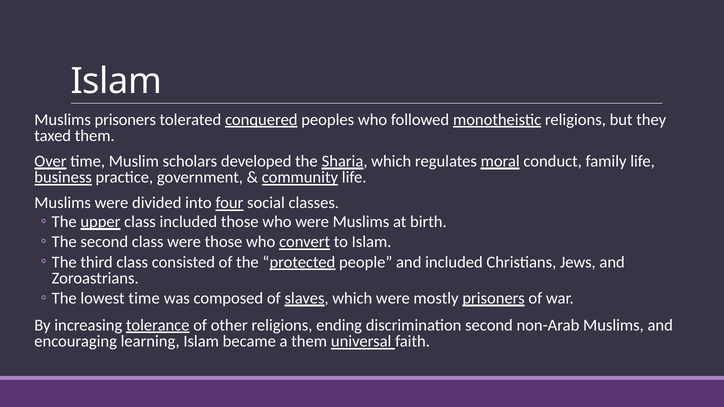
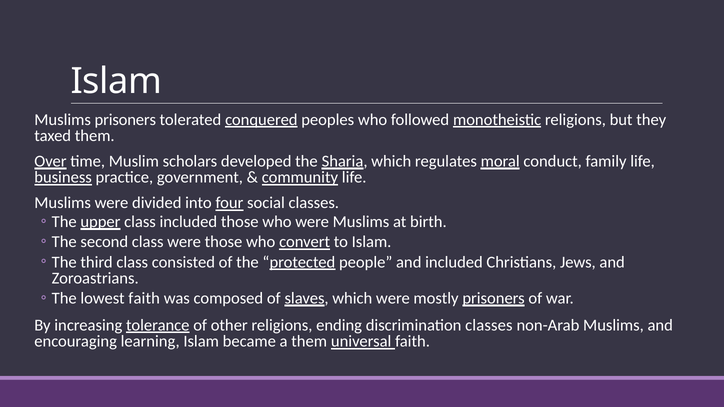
lowest time: time -> faith
discrimination second: second -> classes
